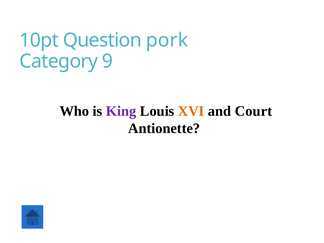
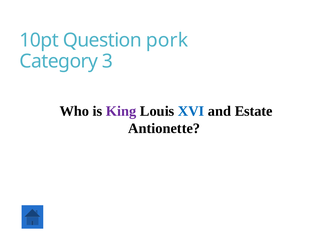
9: 9 -> 3
XVI colour: orange -> blue
Court: Court -> Estate
